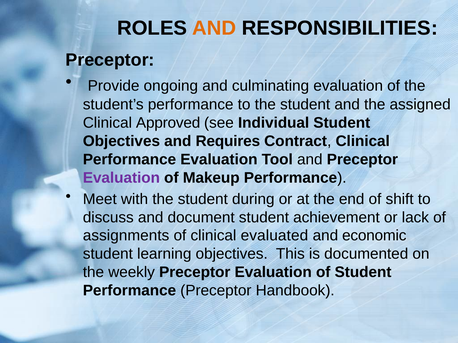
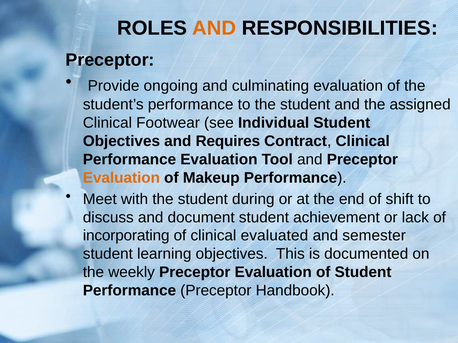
Approved: Approved -> Footwear
Evaluation at (121, 178) colour: purple -> orange
assignments: assignments -> incorporating
economic: economic -> semester
